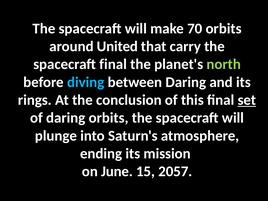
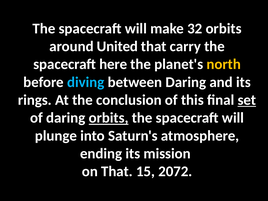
70: 70 -> 32
spacecraft final: final -> here
north colour: light green -> yellow
orbits at (109, 118) underline: none -> present
on June: June -> That
2057: 2057 -> 2072
